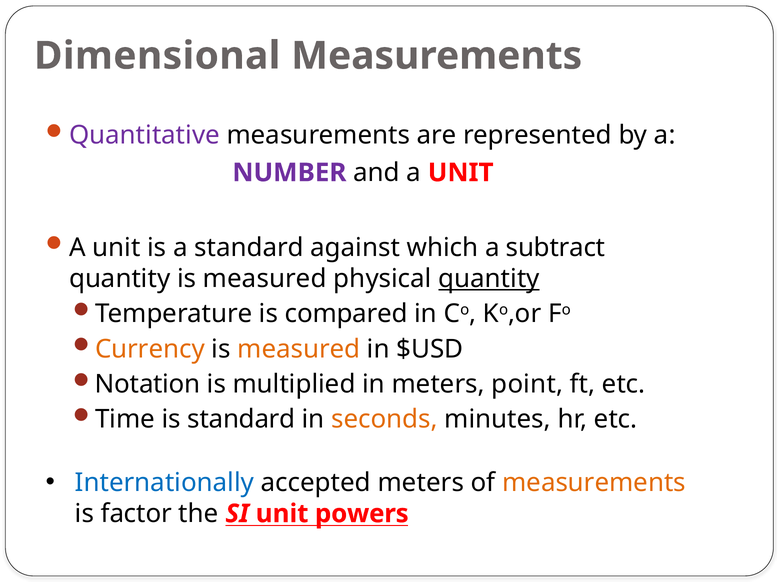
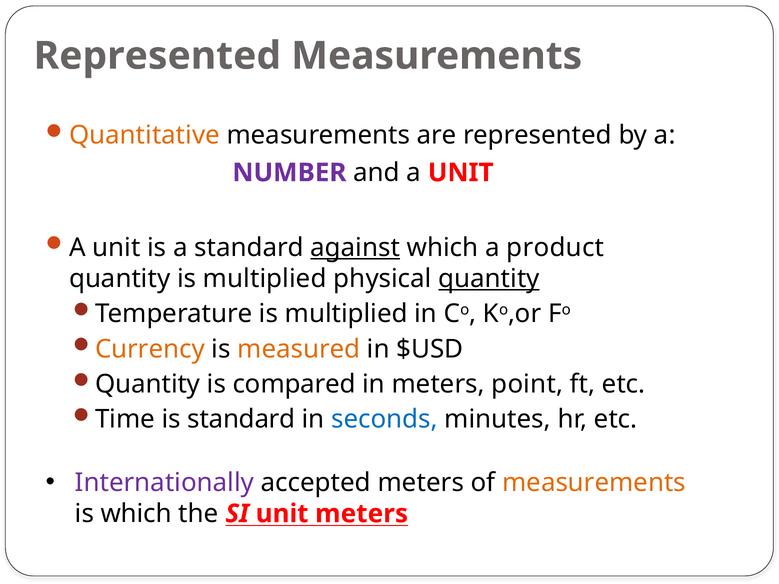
Dimensional at (157, 56): Dimensional -> Represented
Quantitative colour: purple -> orange
against underline: none -> present
subtract: subtract -> product
quantity is measured: measured -> multiplied
Temperature is compared: compared -> multiplied
Notation at (148, 384): Notation -> Quantity
multiplied: multiplied -> compared
seconds colour: orange -> blue
Internationally colour: blue -> purple
is factor: factor -> which
unit powers: powers -> meters
